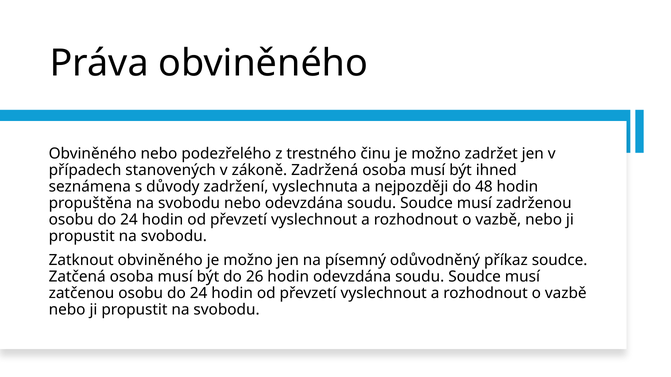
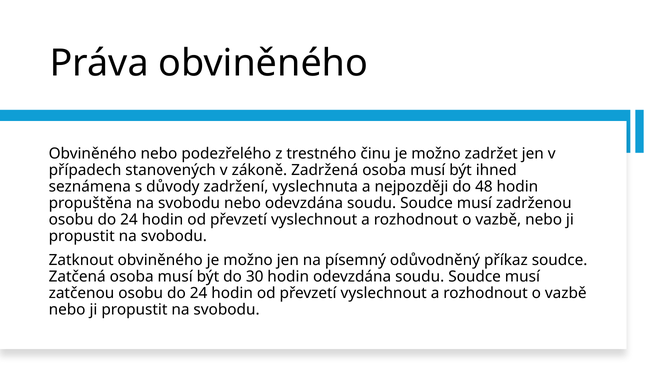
26: 26 -> 30
